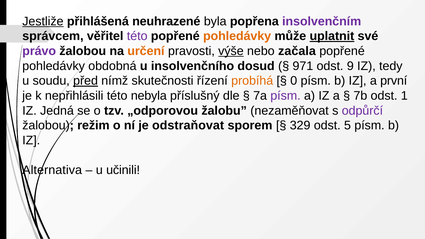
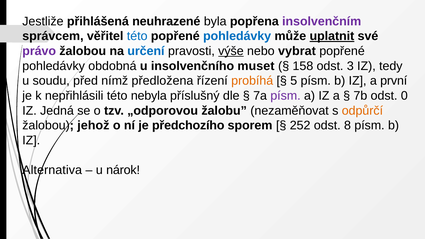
Jestliže underline: present -> none
této at (137, 36) colour: purple -> blue
pohledávky at (237, 36) colour: orange -> blue
určení colour: orange -> blue
začala: začala -> vybrat
dosud: dosud -> muset
971: 971 -> 158
9: 9 -> 3
před underline: present -> none
skutečnosti: skutečnosti -> předložena
0: 0 -> 5
1: 1 -> 0
odpůrčí colour: purple -> orange
režim: režim -> jehož
odstraňovat: odstraňovat -> předchozího
329: 329 -> 252
5: 5 -> 8
učinili: učinili -> nárok
